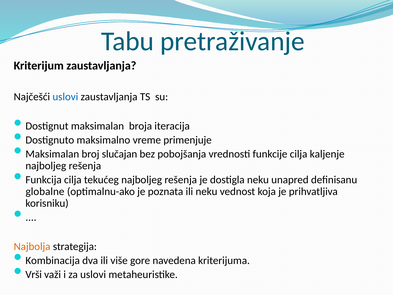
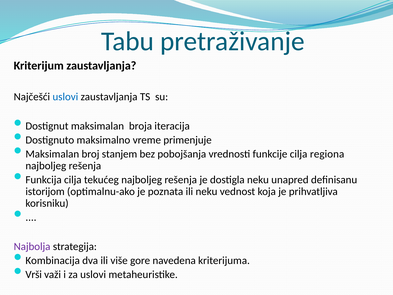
slučajan: slučajan -> stanjem
kaljenje: kaljenje -> regiona
globalne: globalne -> istorijom
Najbolja colour: orange -> purple
